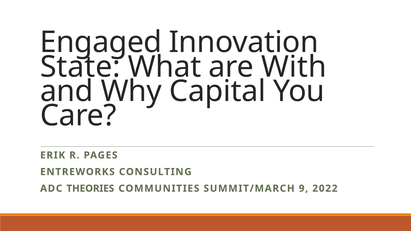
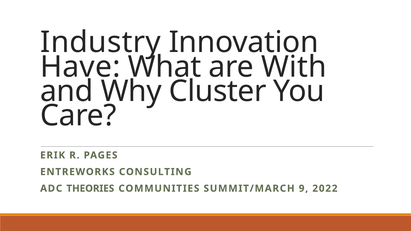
Engaged: Engaged -> Industry
State: State -> Have
Capital: Capital -> Cluster
